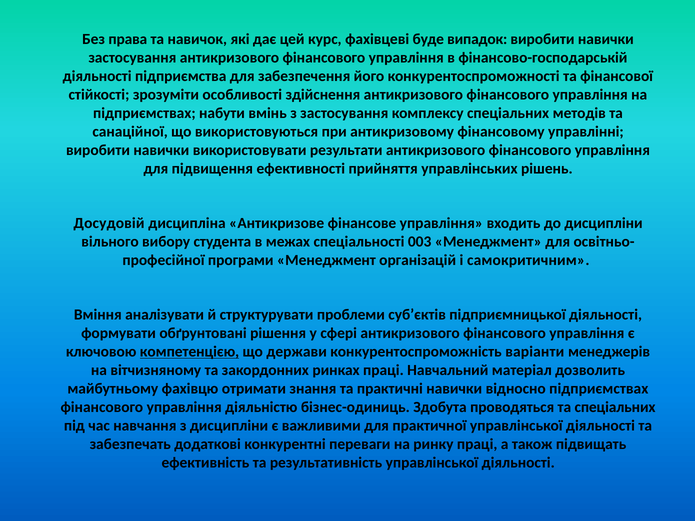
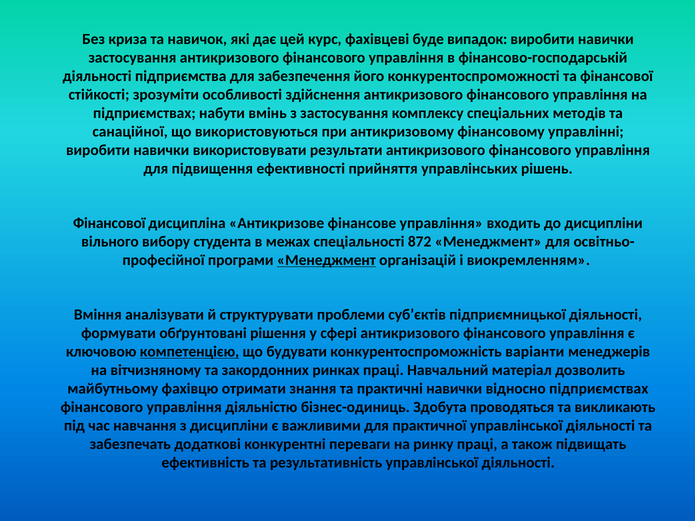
права: права -> криза
Досудовій at (109, 223): Досудовій -> Фінансової
003: 003 -> 872
Менеджмент at (326, 260) underline: none -> present
самокритичним: самокритичним -> виокремленням
держави: держави -> будувати
та спеціальних: спеціальних -> викликають
